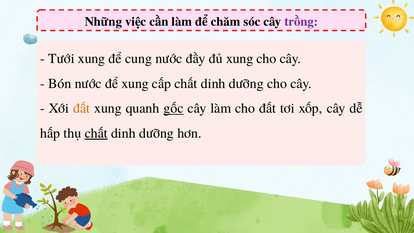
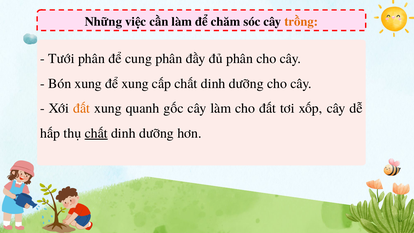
trồng colour: purple -> orange
Tưới xung: xung -> phân
cung nước: nước -> phân
đủ xung: xung -> phân
Bón nước: nước -> xung
gốc underline: present -> none
